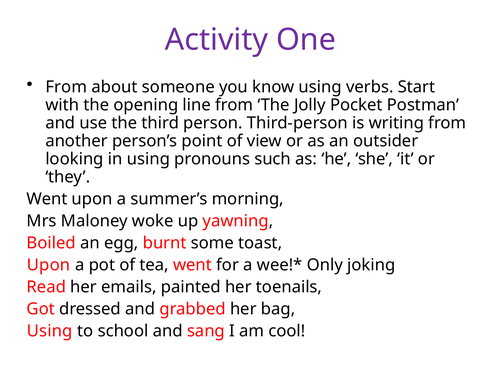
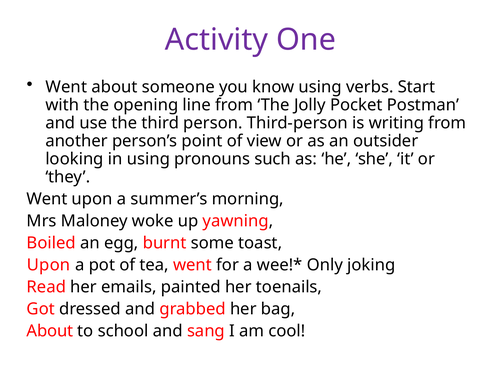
From at (66, 87): From -> Went
Using at (50, 331): Using -> About
